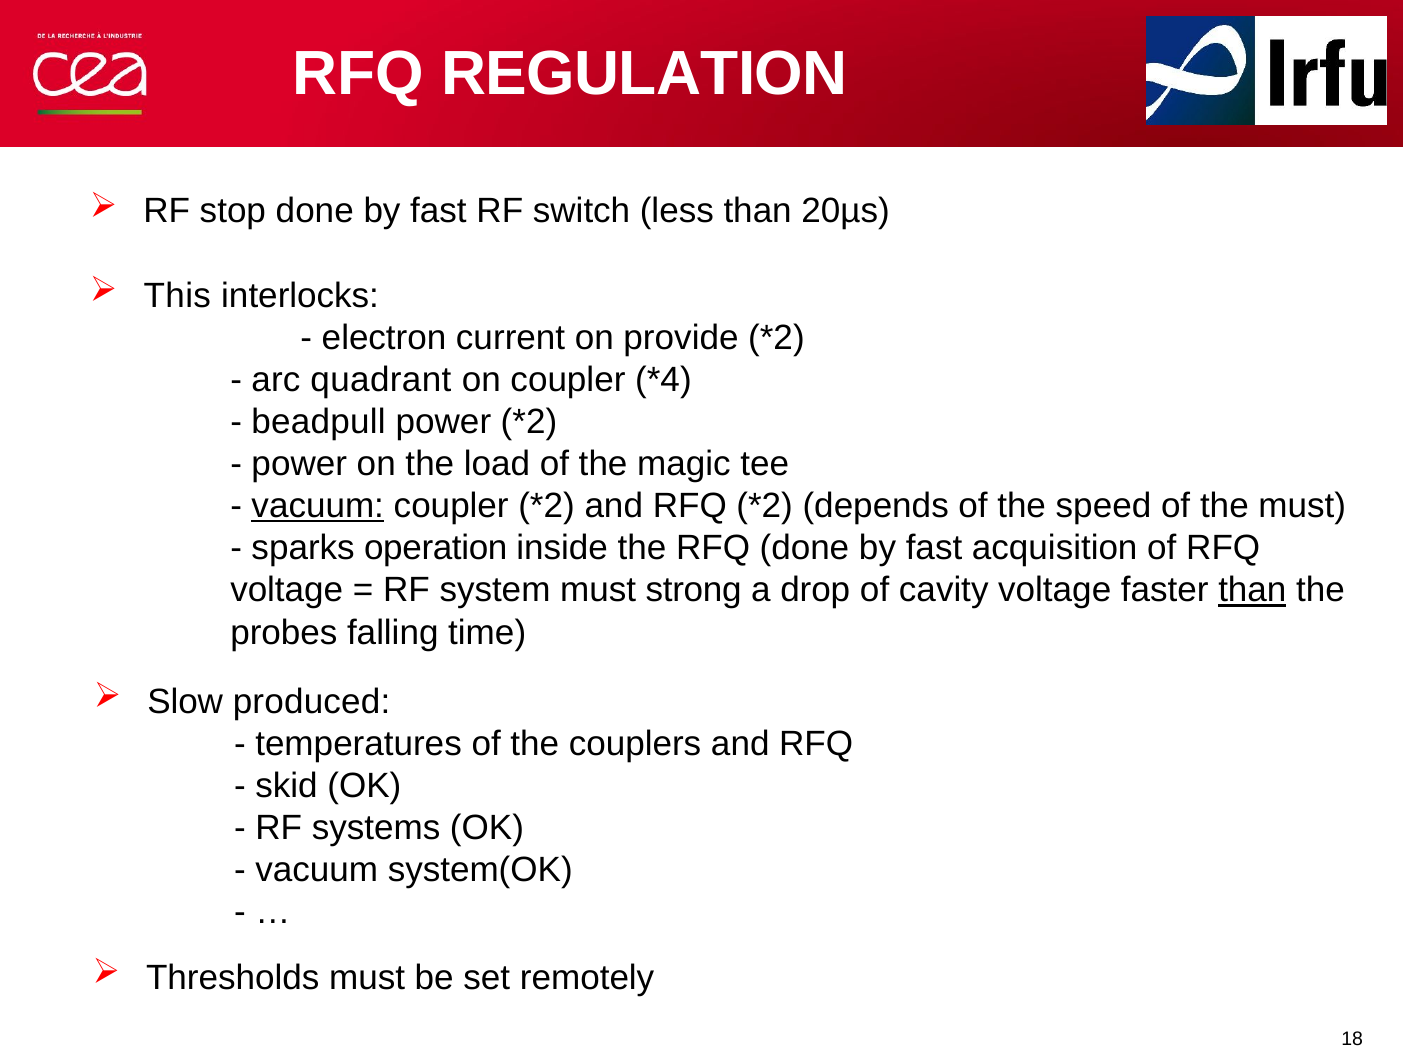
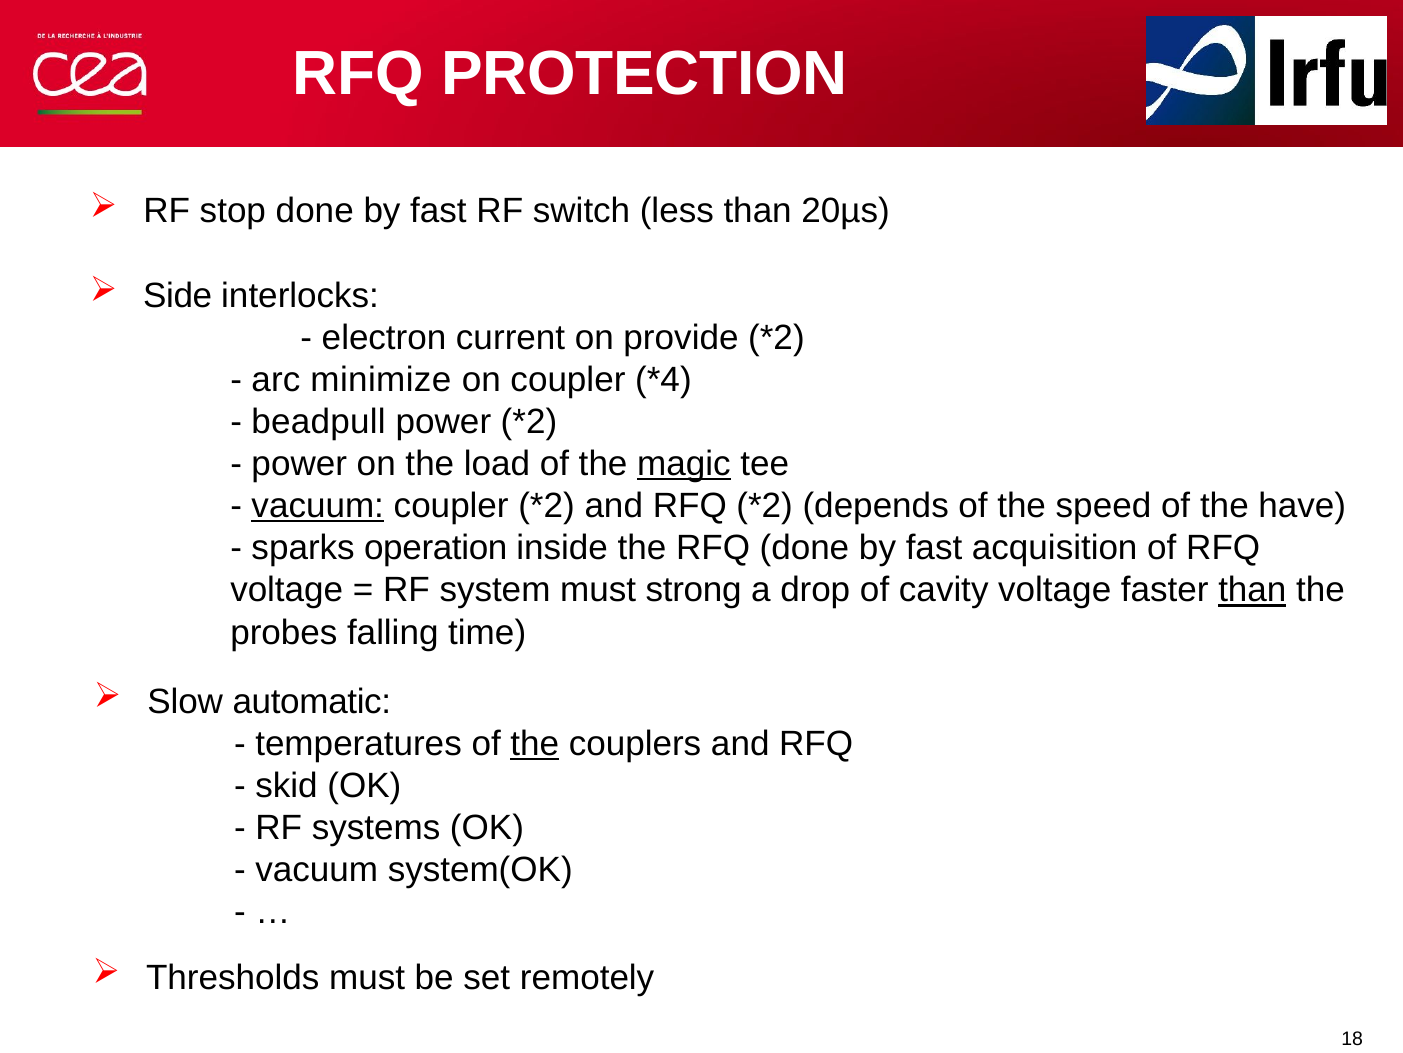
REGULATION: REGULATION -> PROTECTION
This: This -> Side
quadrant: quadrant -> minimize
magic underline: none -> present
the must: must -> have
produced: produced -> automatic
the at (535, 743) underline: none -> present
